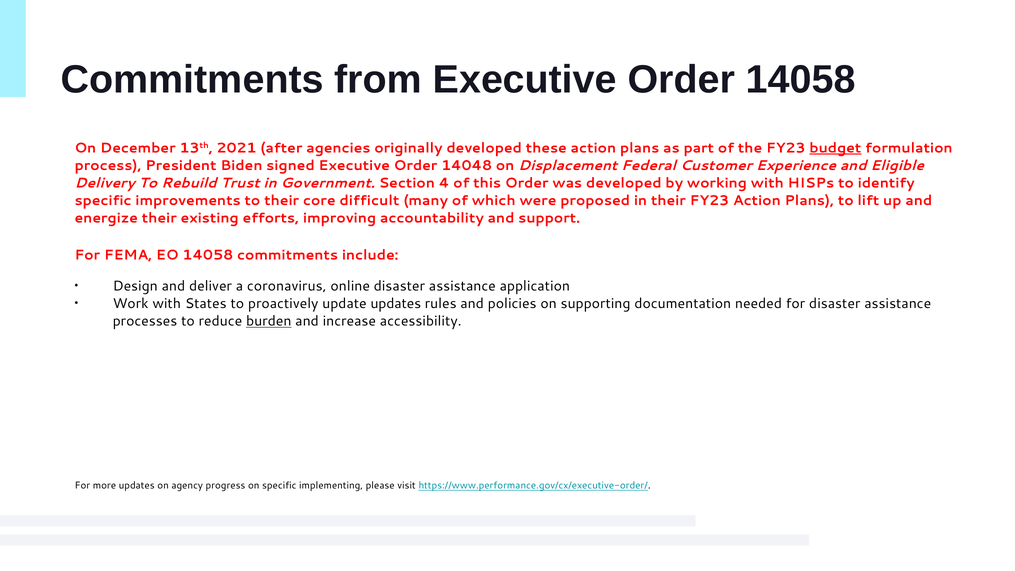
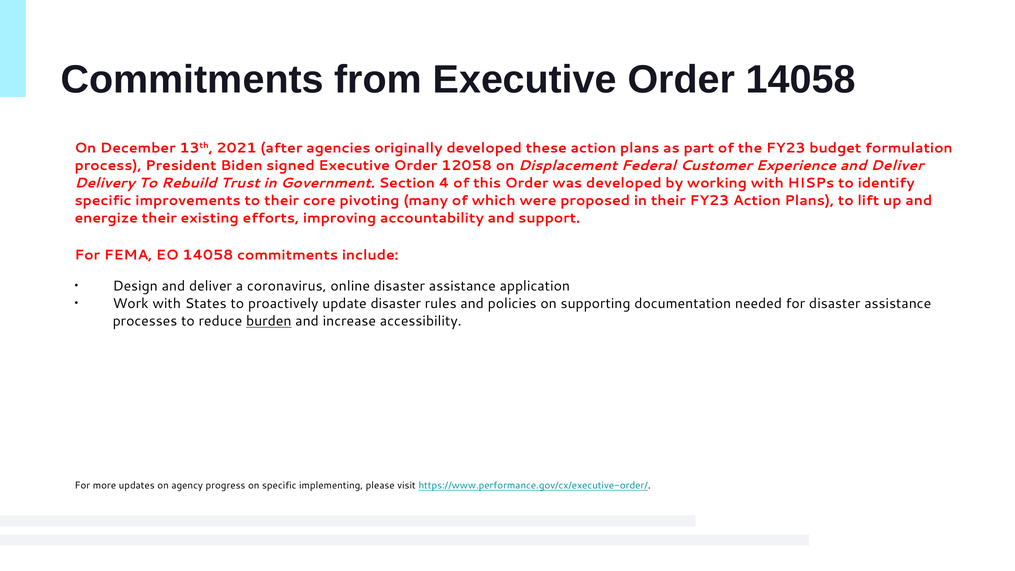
budget underline: present -> none
14048: 14048 -> 12058
Experience and Eligible: Eligible -> Deliver
difficult: difficult -> pivoting
update updates: updates -> disaster
